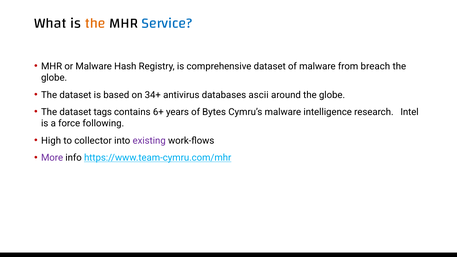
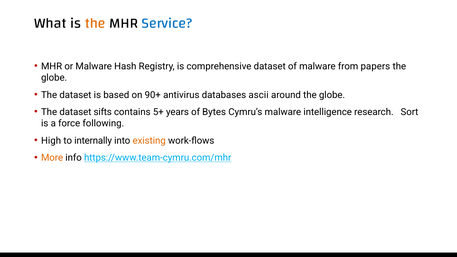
breach: breach -> papers
34+: 34+ -> 90+
tags: tags -> sifts
6+: 6+ -> 5+
Intel: Intel -> Sort
collector: collector -> internally
existing colour: purple -> orange
More colour: purple -> orange
